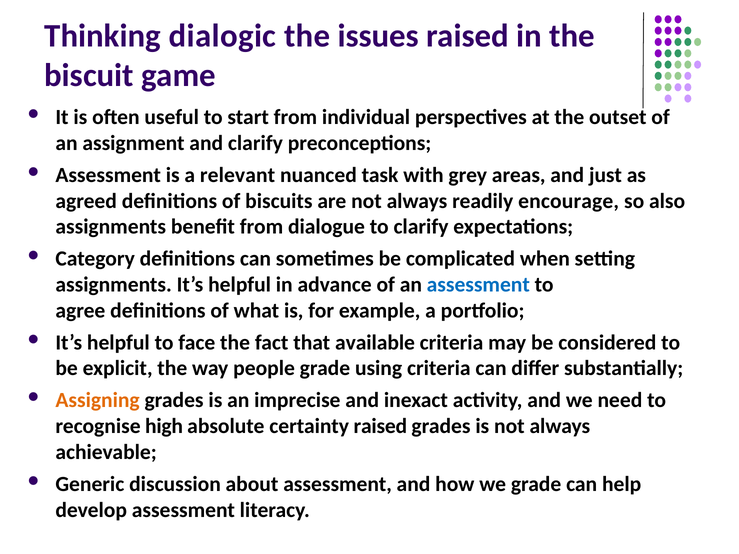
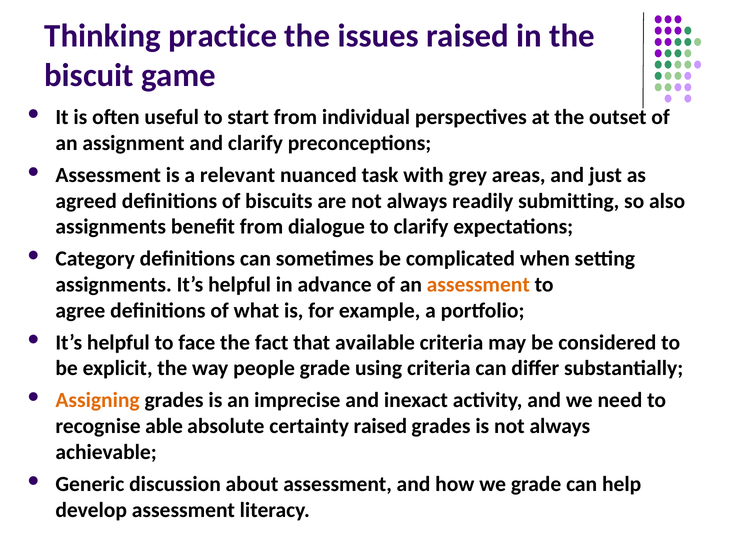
dialogic: dialogic -> practice
encourage: encourage -> submitting
assessment at (478, 285) colour: blue -> orange
high: high -> able
